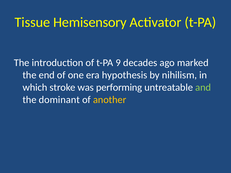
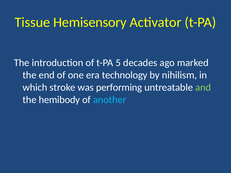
9: 9 -> 5
hypothesis: hypothesis -> technology
dominant: dominant -> hemibody
another colour: yellow -> light blue
